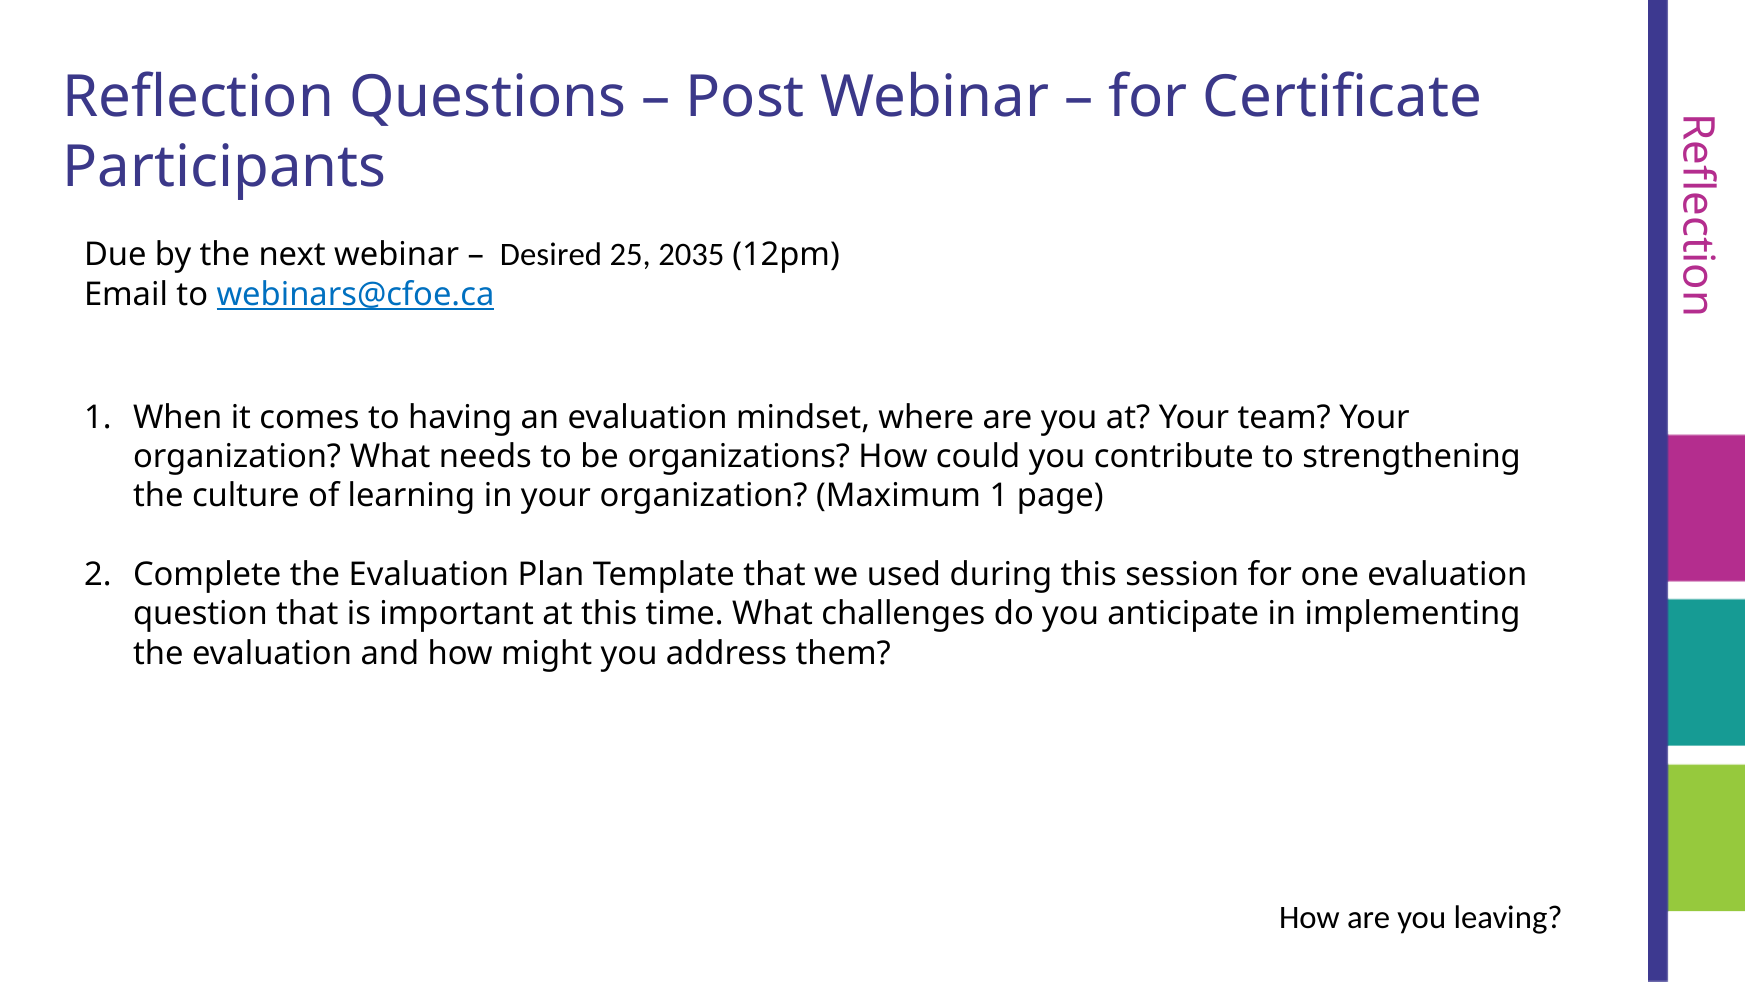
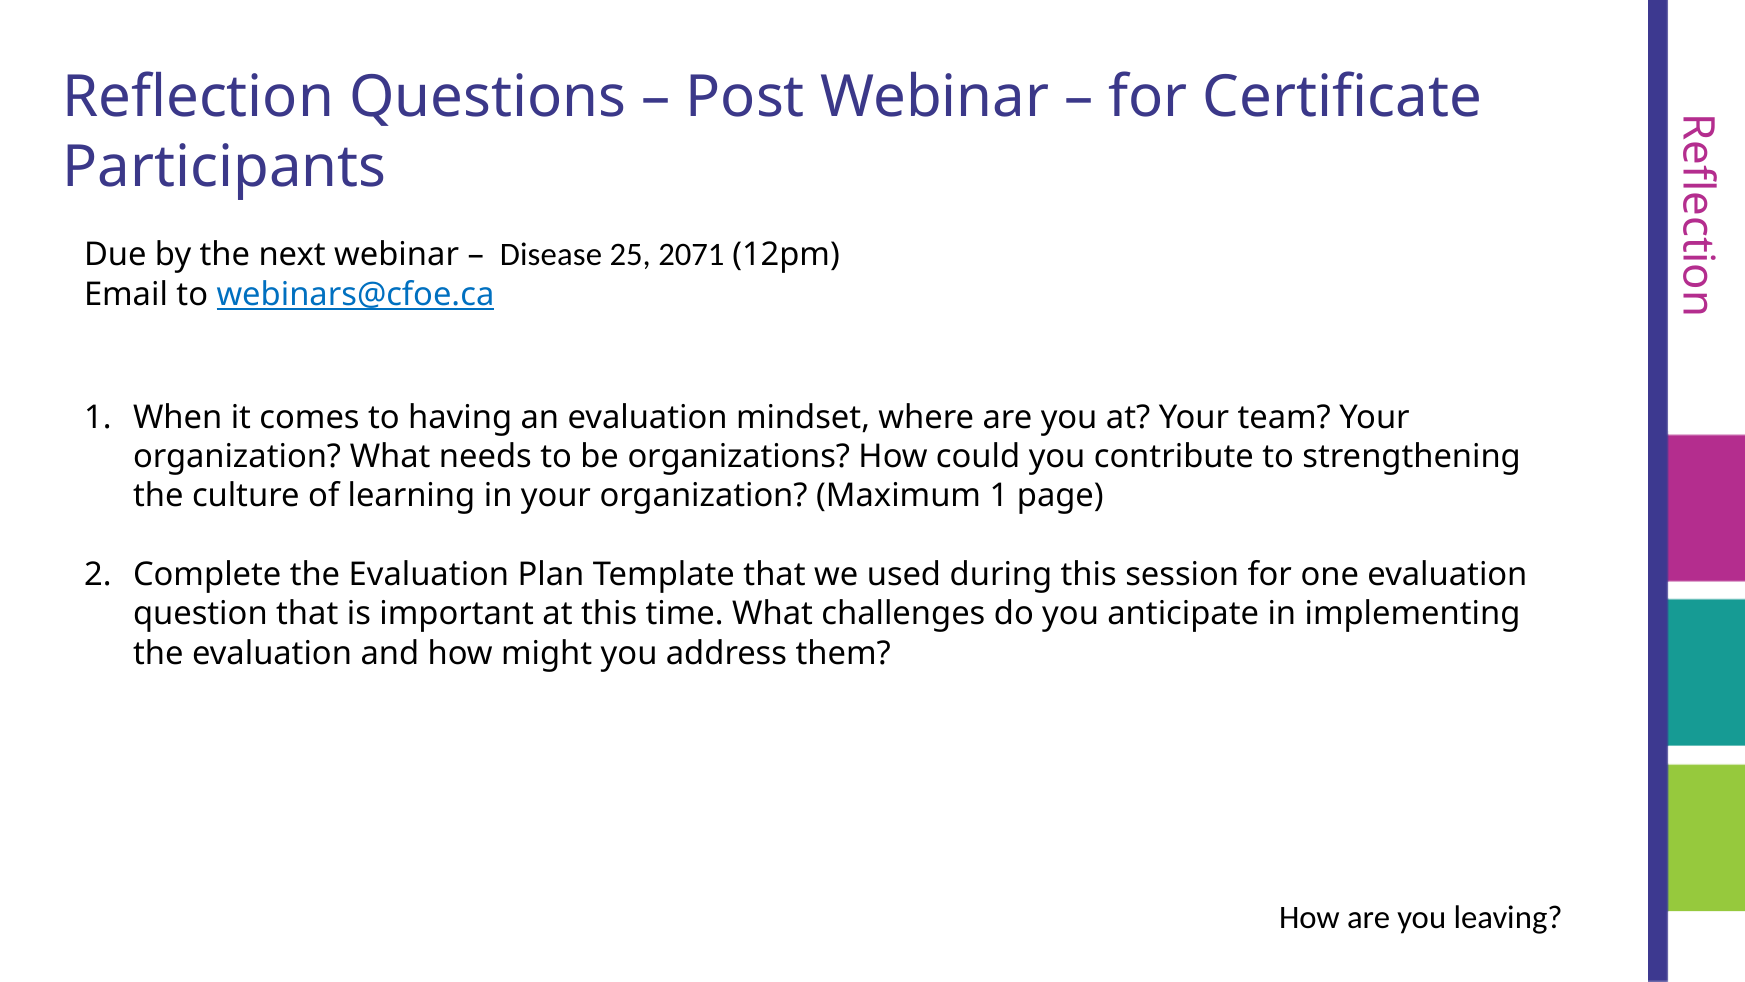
Desired: Desired -> Disease
2035: 2035 -> 2071
